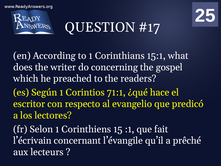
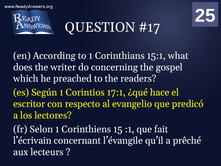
71:1: 71:1 -> 17:1
